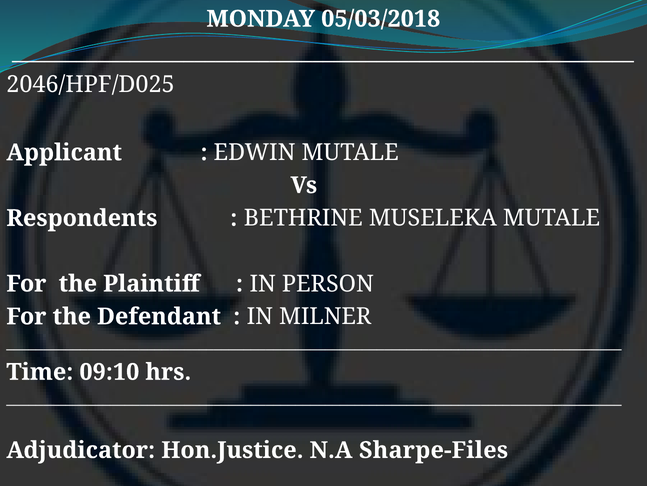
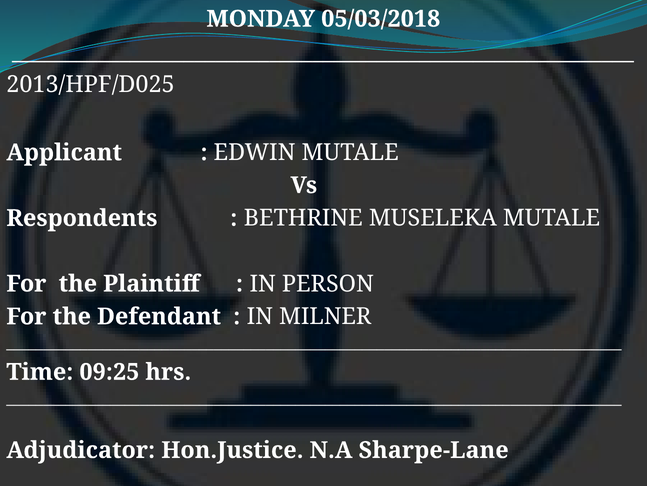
2046/HPF/D025: 2046/HPF/D025 -> 2013/HPF/D025
09:10: 09:10 -> 09:25
Sharpe-Files: Sharpe-Files -> Sharpe-Lane
